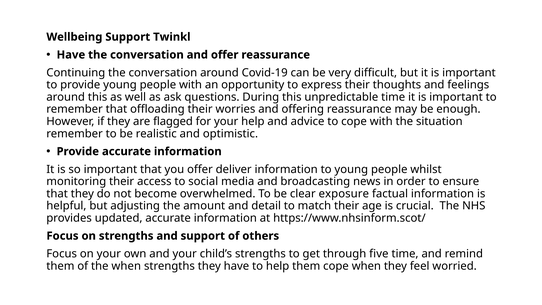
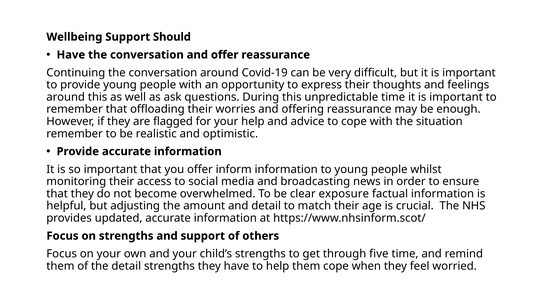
Twinkl: Twinkl -> Should
deliver: deliver -> inform
the when: when -> detail
